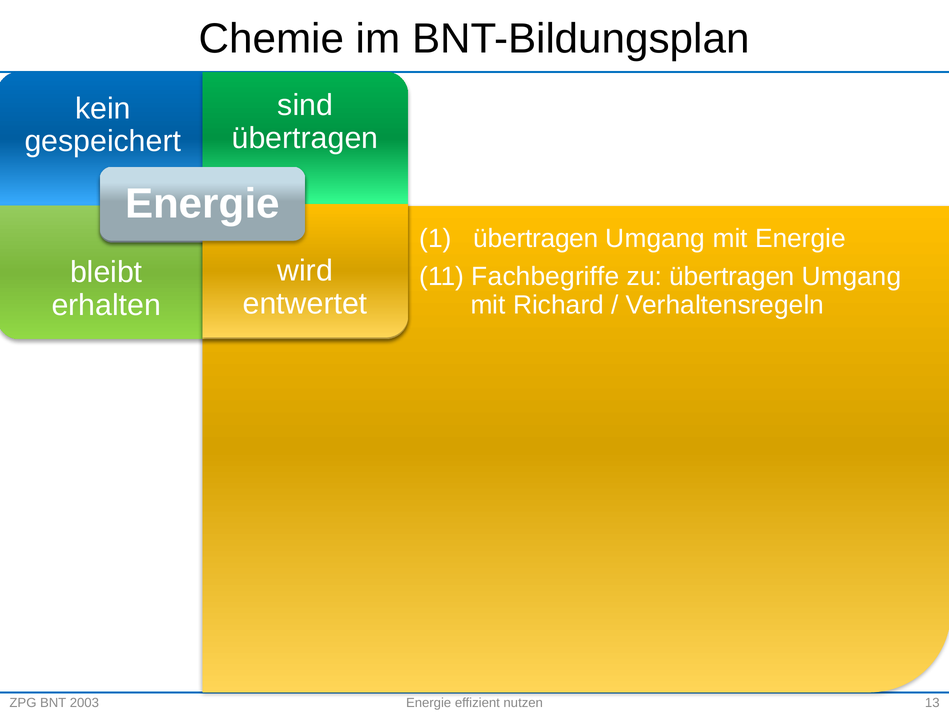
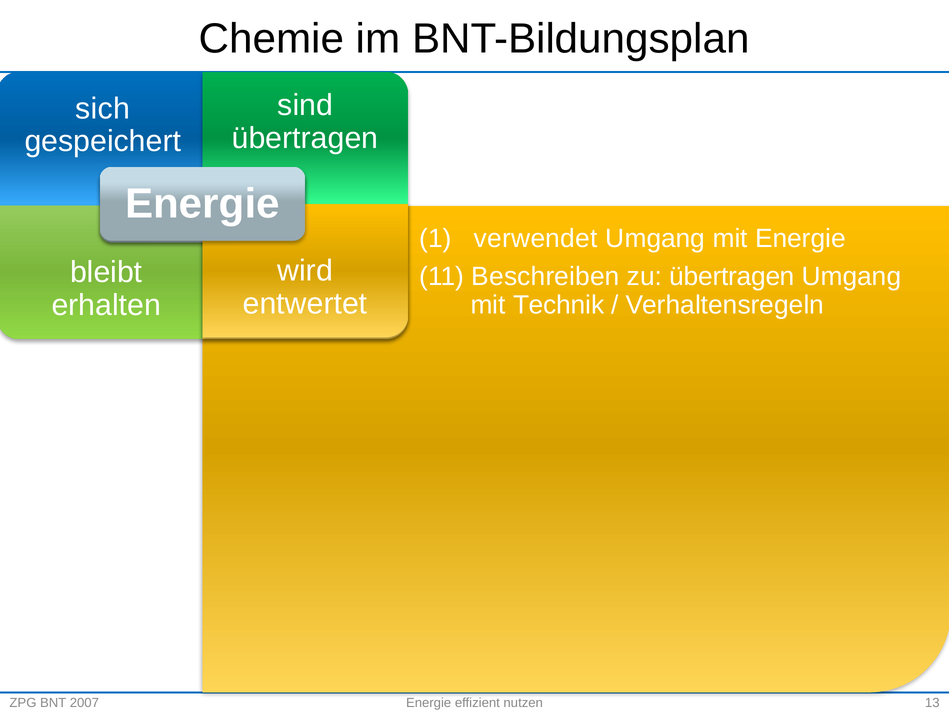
kein: kein -> sich
1 übertragen: übertragen -> verwendet
Fachbegriffe: Fachbegriffe -> Beschreiben
Richard: Richard -> Technik
2003: 2003 -> 2007
